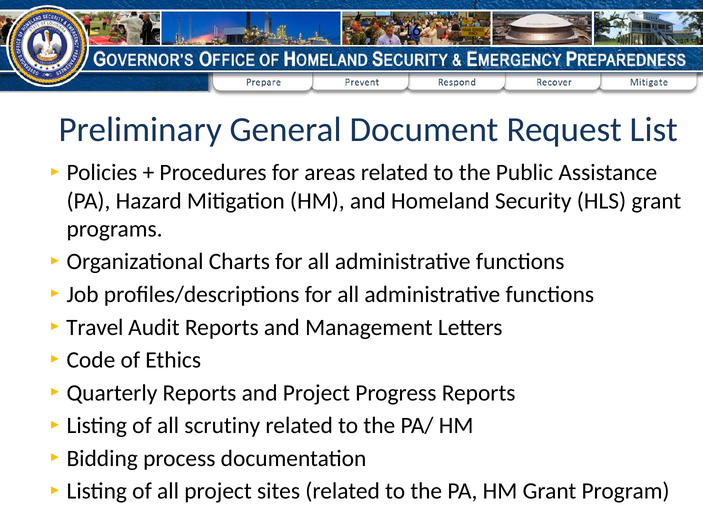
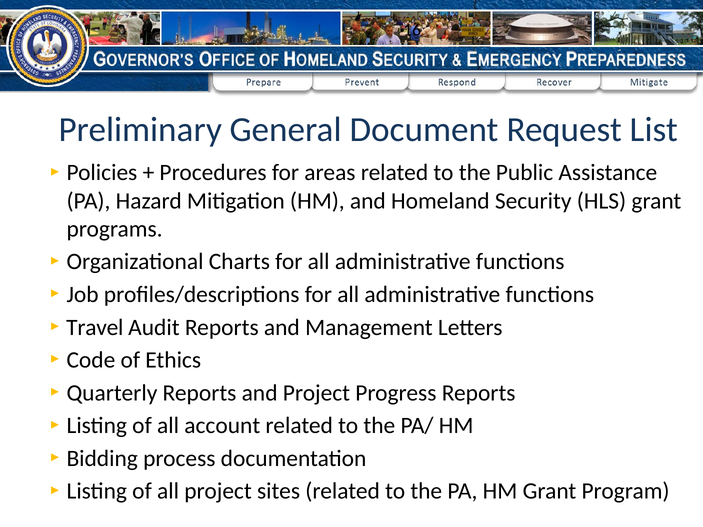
scrutiny: scrutiny -> account
